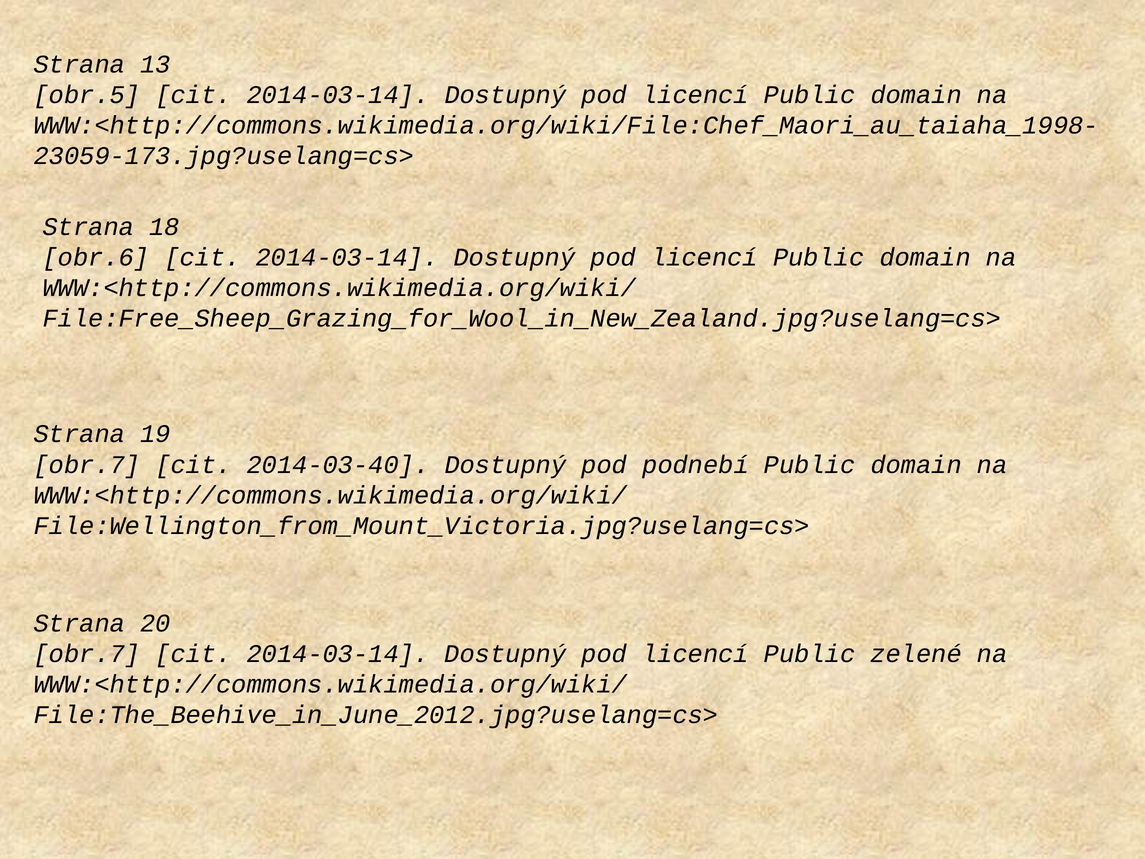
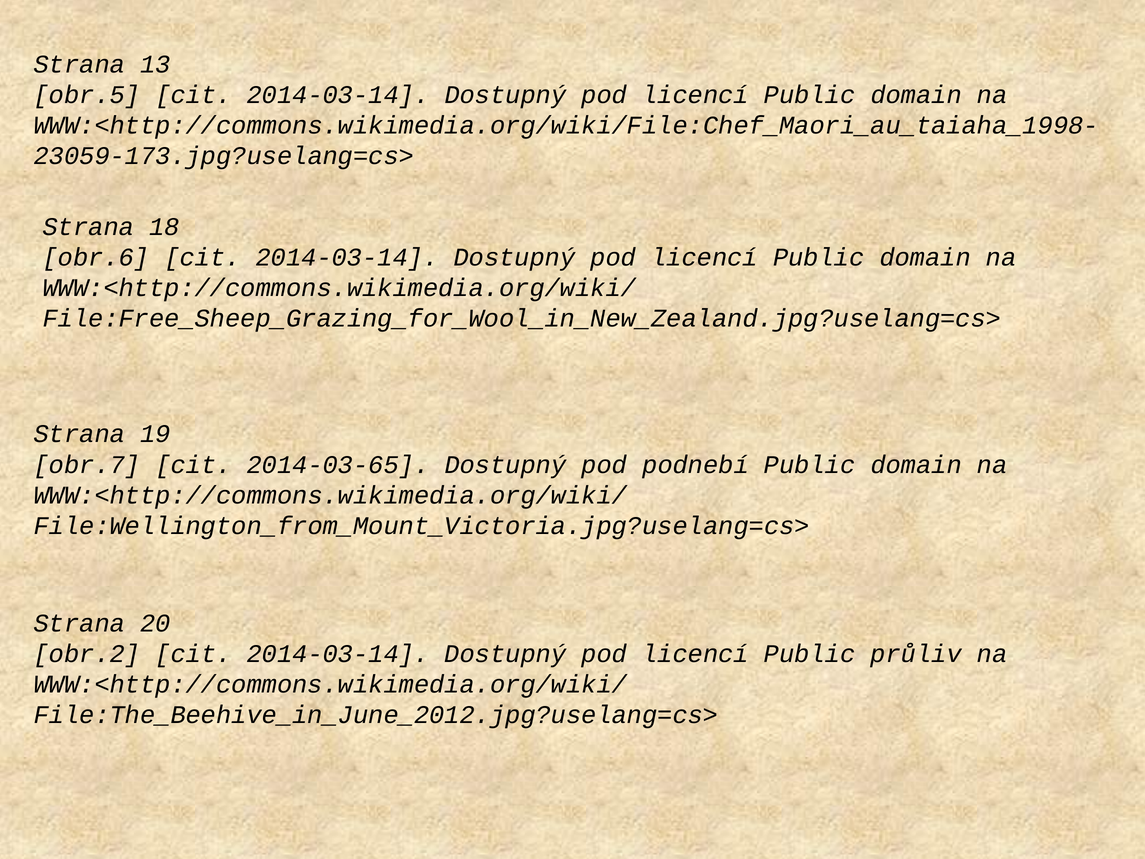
2014-03-40: 2014-03-40 -> 2014-03-65
obr.7 at (87, 654): obr.7 -> obr.2
zelené: zelené -> průliv
